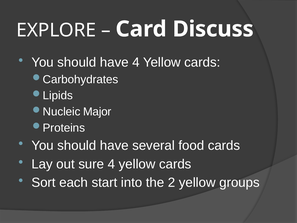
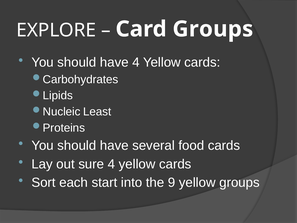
Card Discuss: Discuss -> Groups
Major: Major -> Least
2: 2 -> 9
